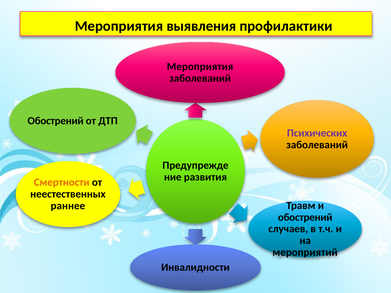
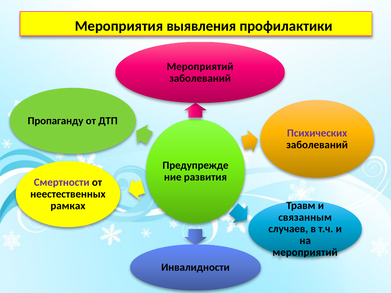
Мероприятия at (200, 67): Мероприятия -> Мероприятий
Обострений at (56, 121): Обострений -> Пропаганду
Смертности colour: orange -> purple
раннее: раннее -> рамках
обострений at (305, 217): обострений -> связанным
